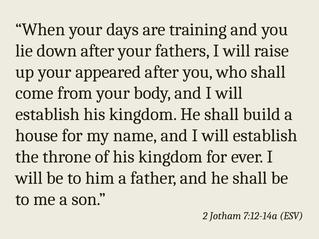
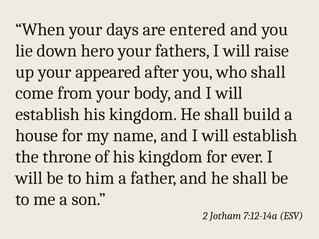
training: training -> entered
down after: after -> hero
